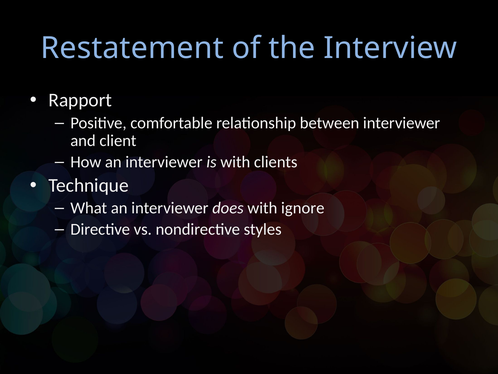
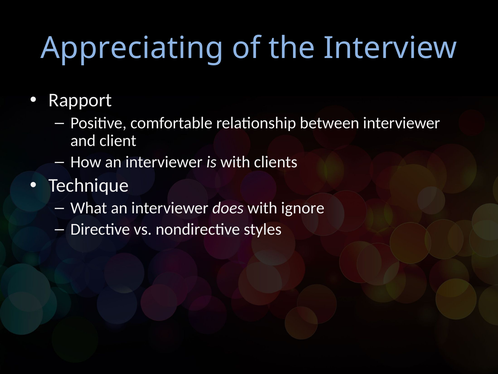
Restatement: Restatement -> Appreciating
